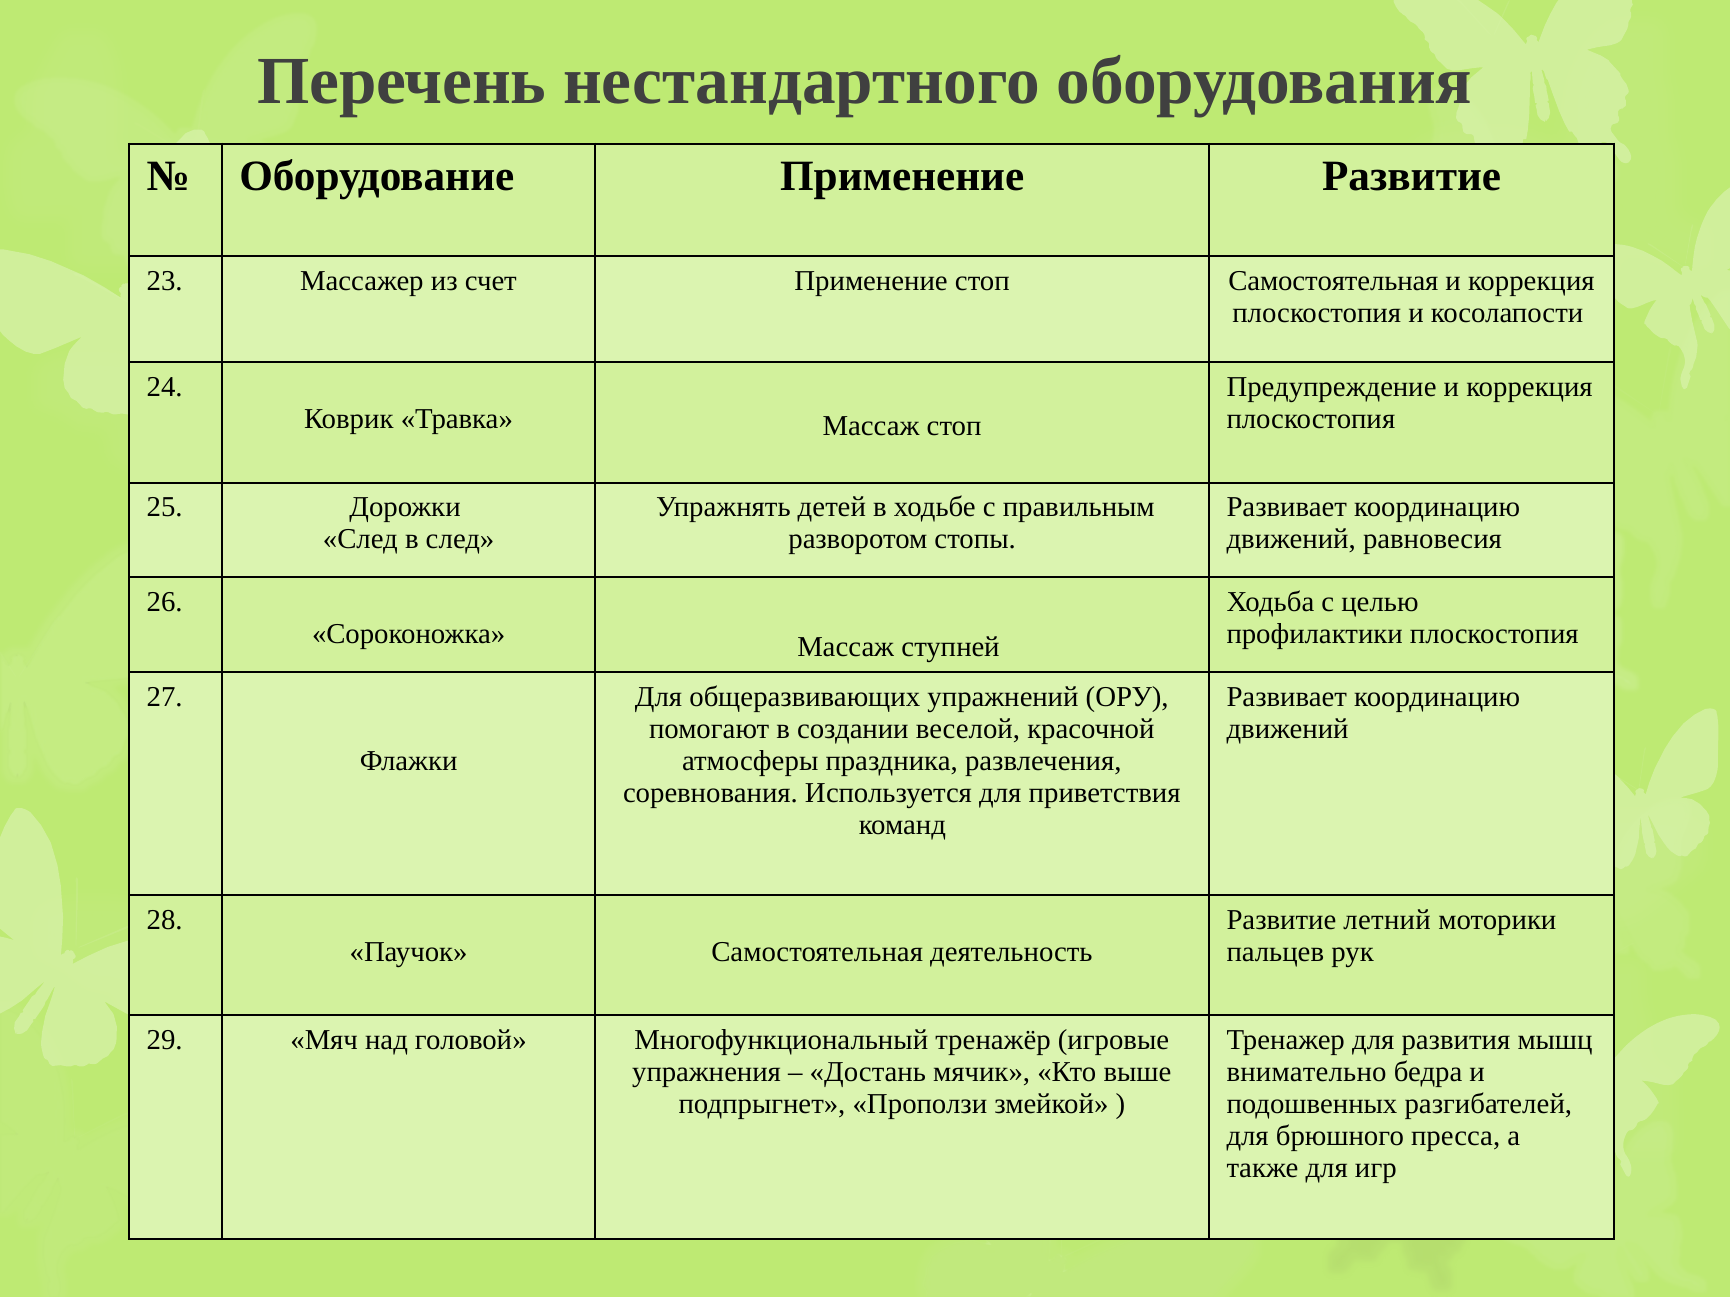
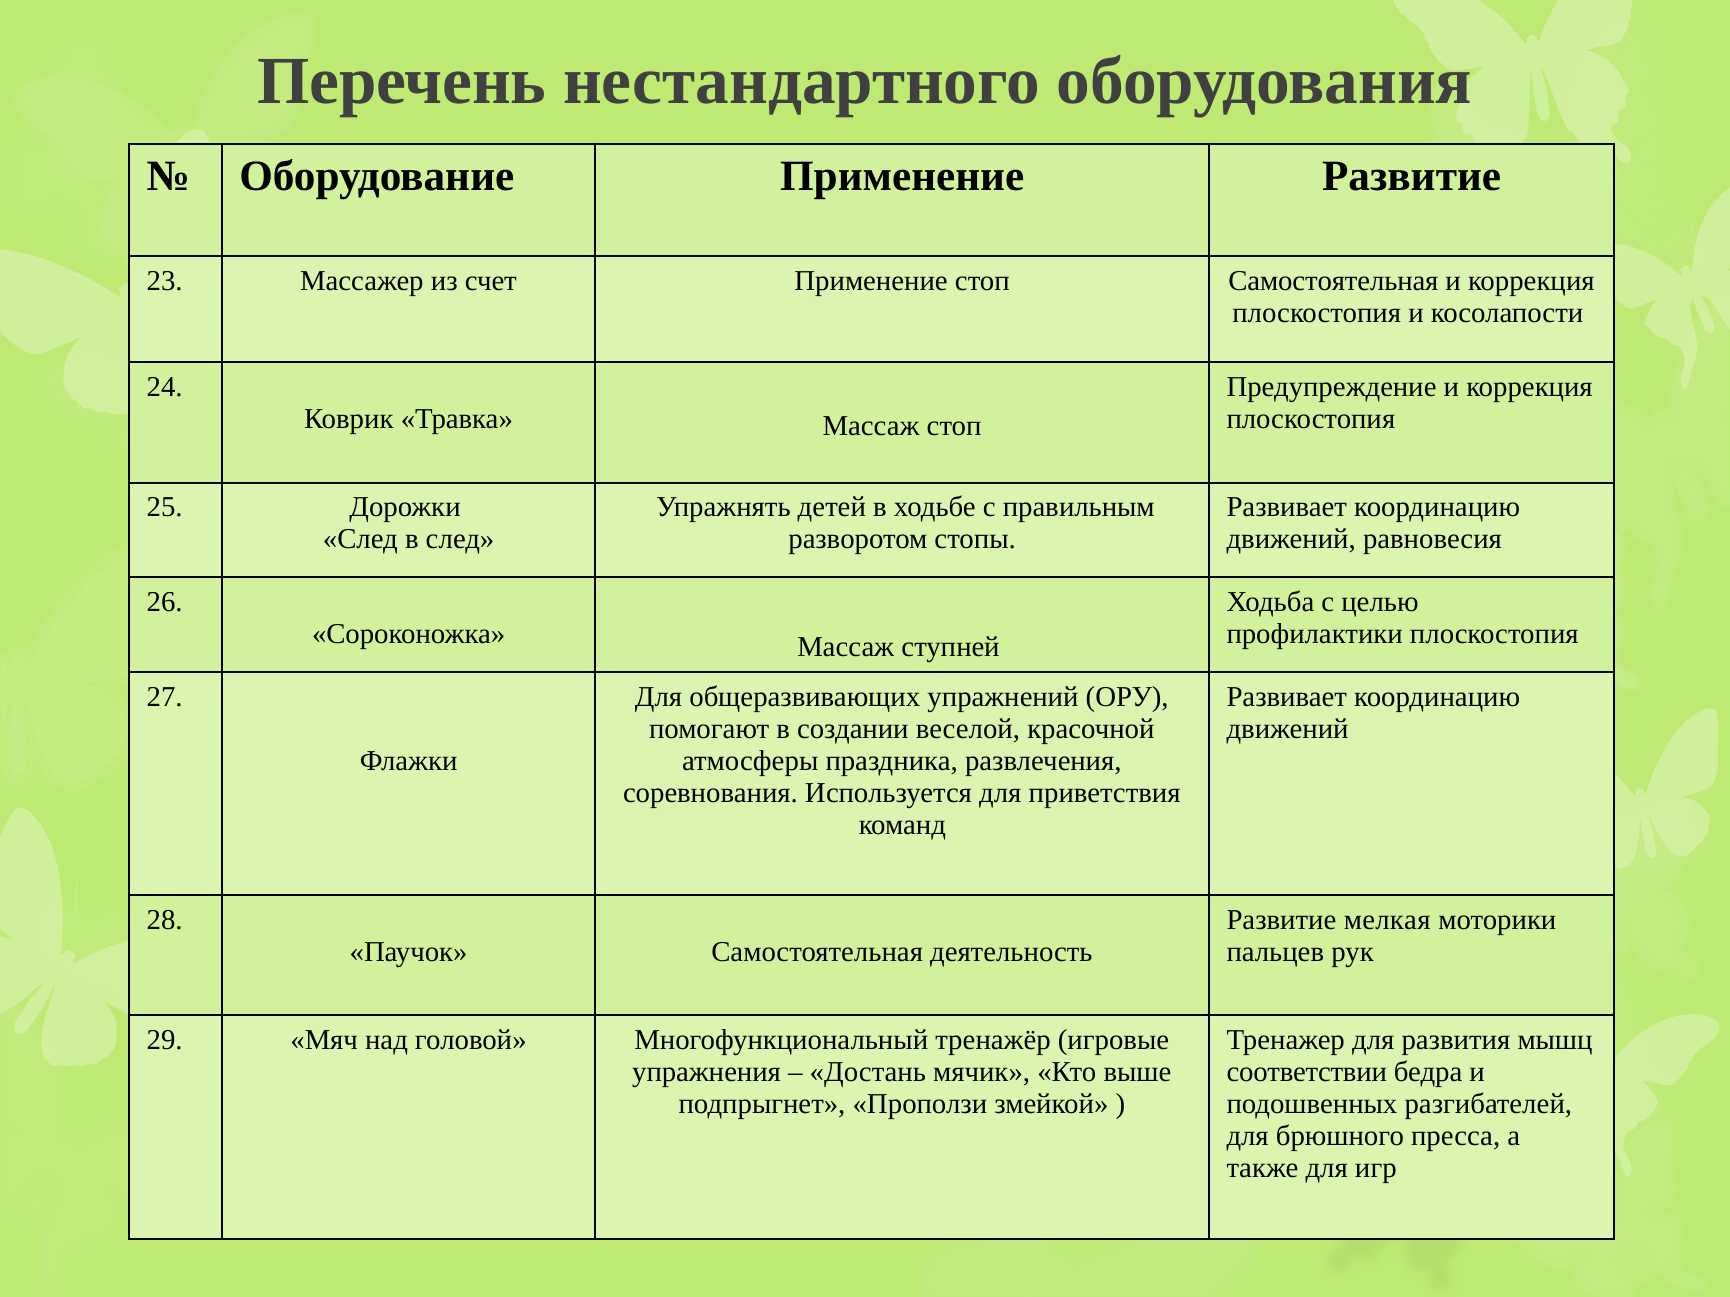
летний: летний -> мелкая
внимательно: внимательно -> соответствии
